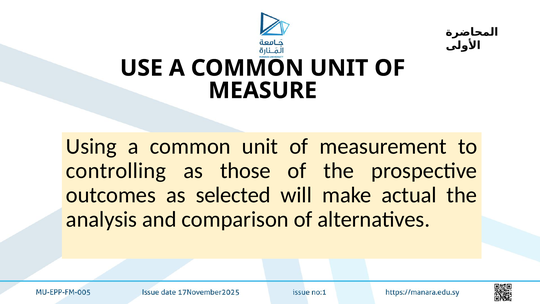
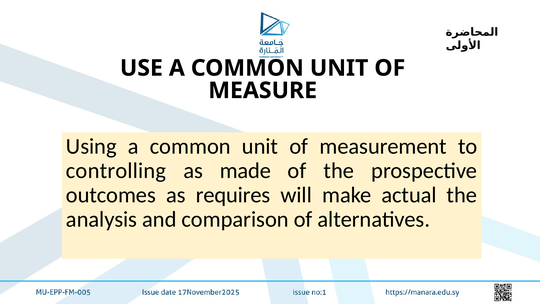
those: those -> made
selected: selected -> requires
